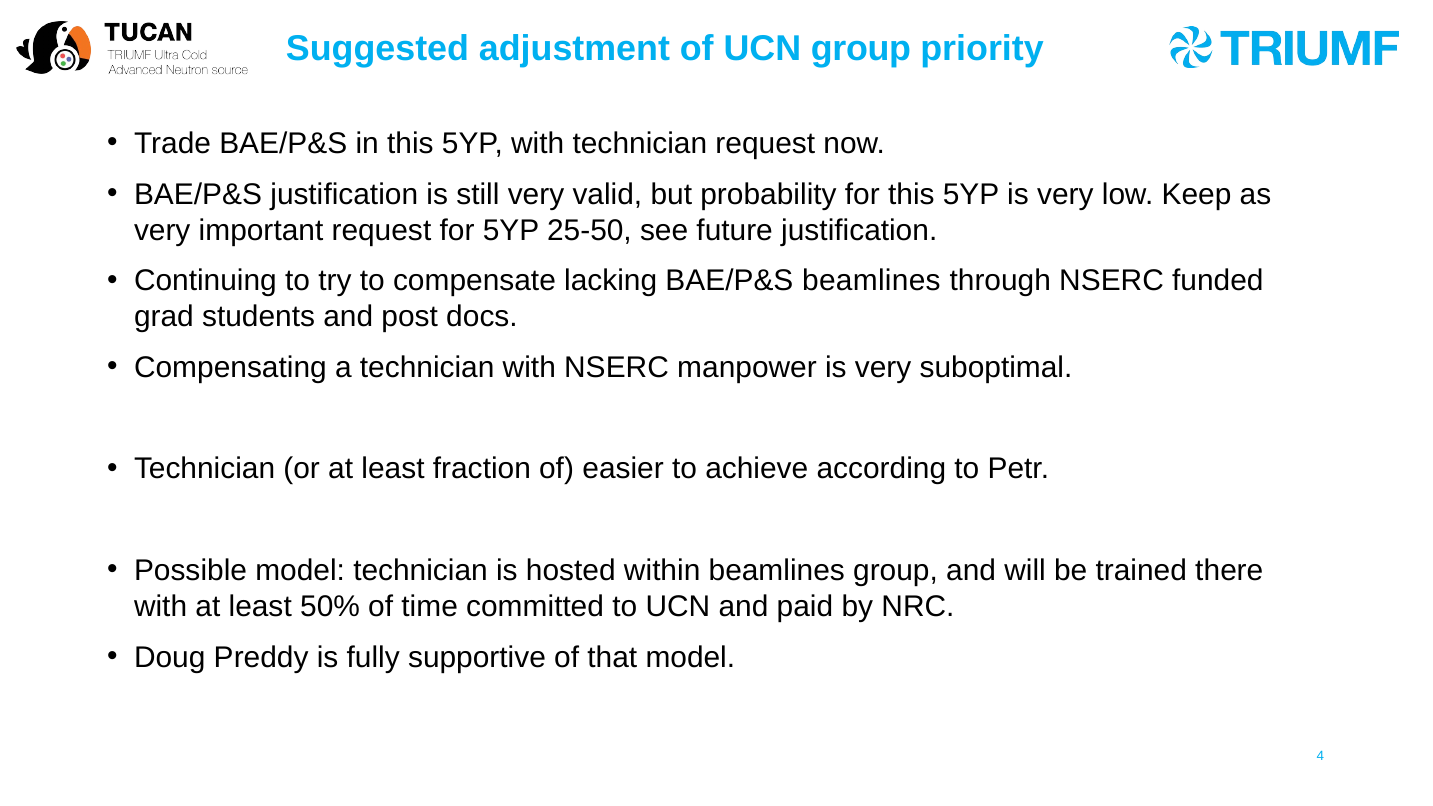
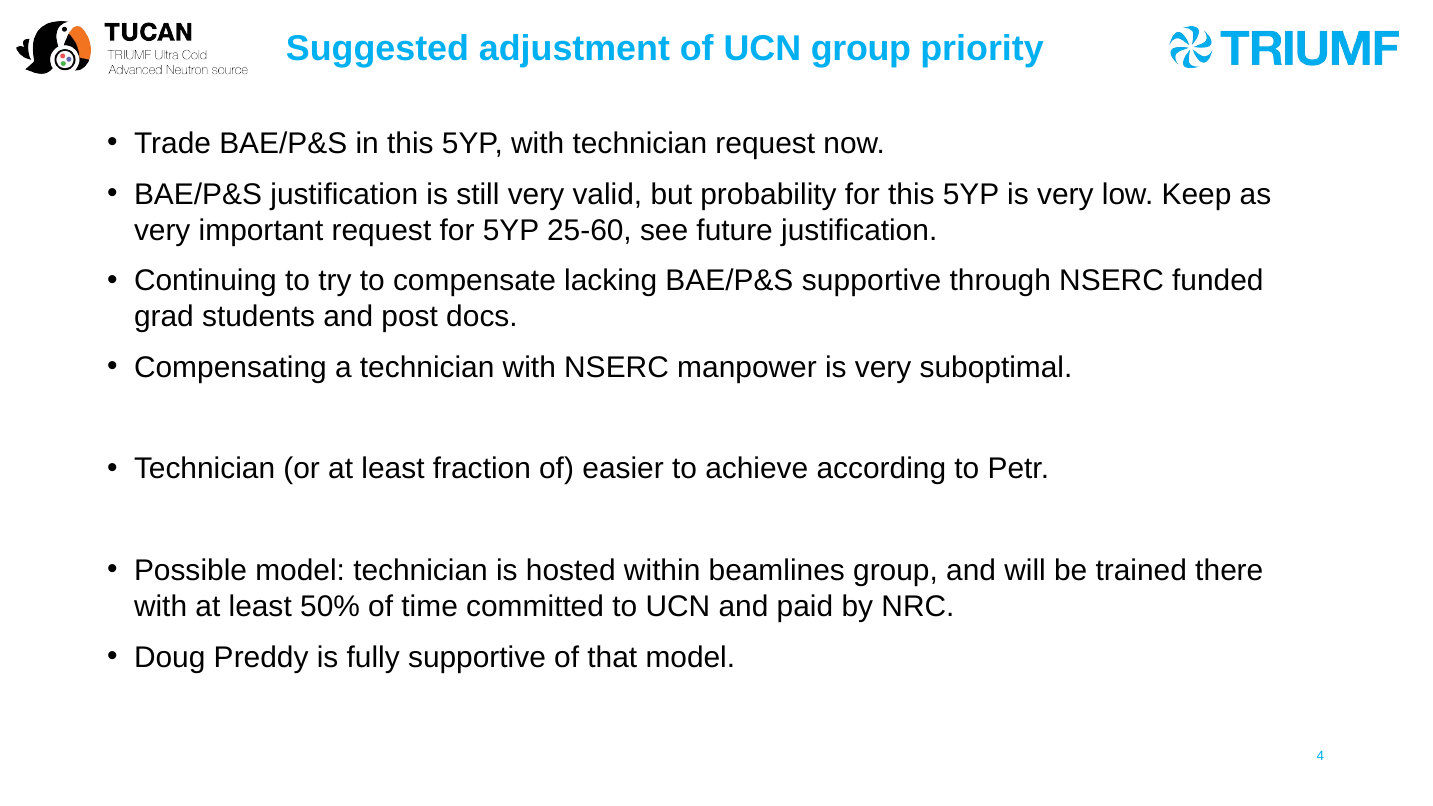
25-50: 25-50 -> 25-60
BAE/P&S beamlines: beamlines -> supportive
